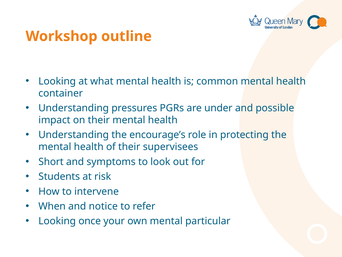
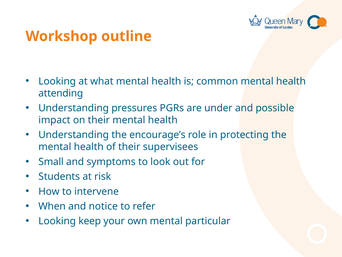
container: container -> attending
Short: Short -> Small
once: once -> keep
